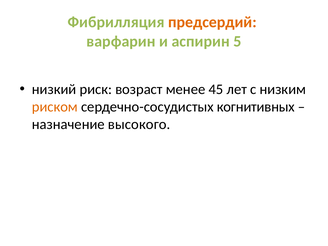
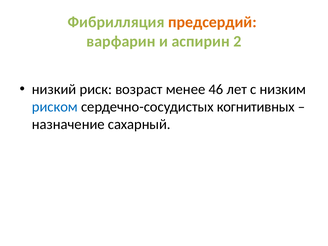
5: 5 -> 2
45: 45 -> 46
риском colour: orange -> blue
высокого: высокого -> сахарный
